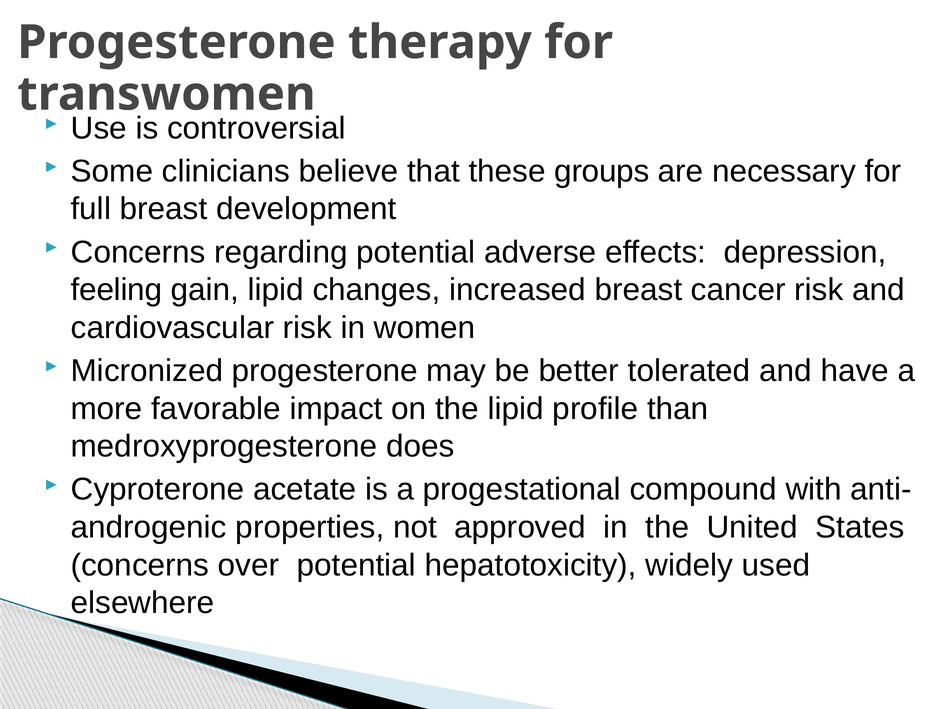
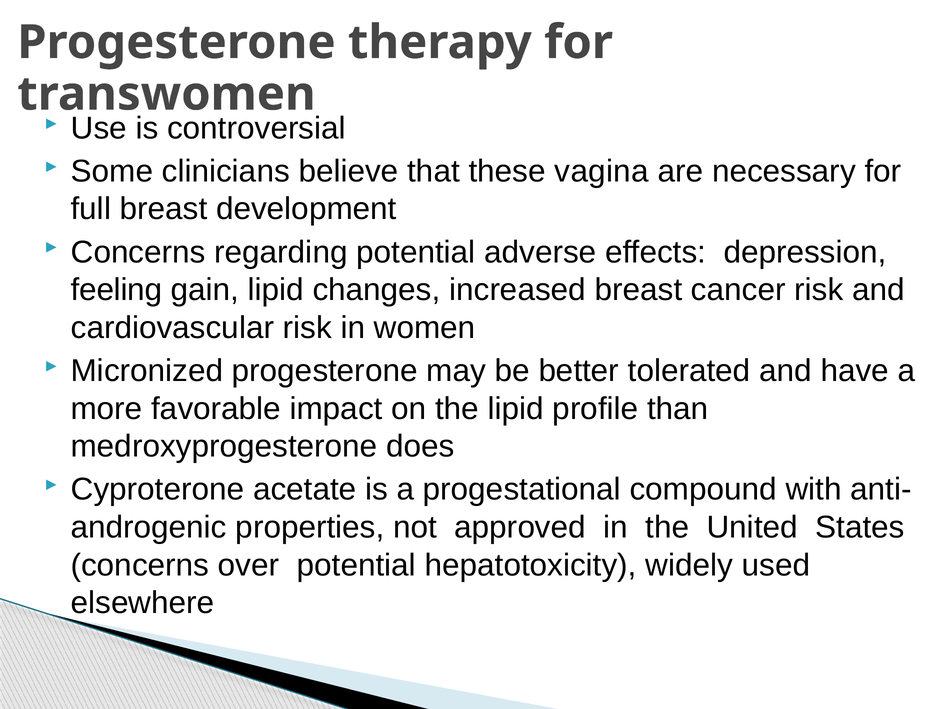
groups: groups -> vagina
